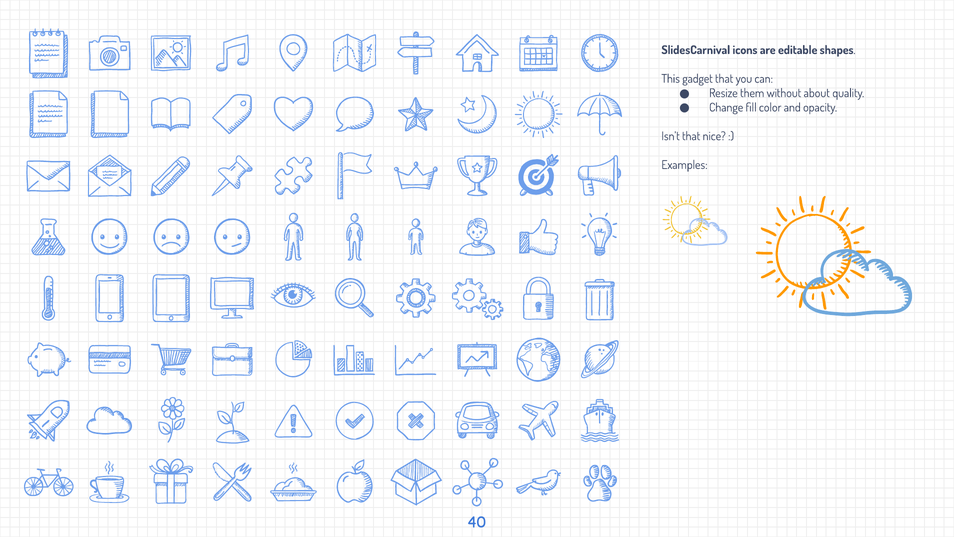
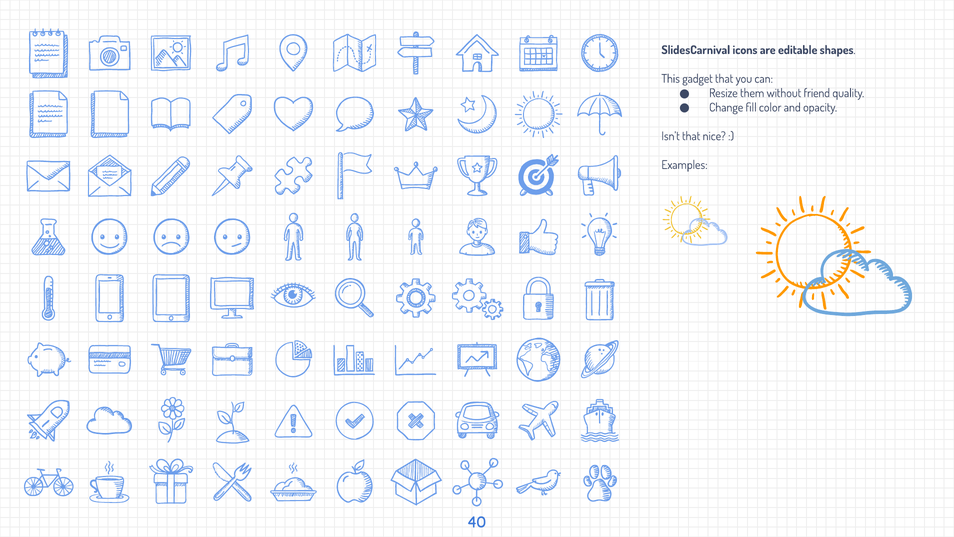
about: about -> friend
